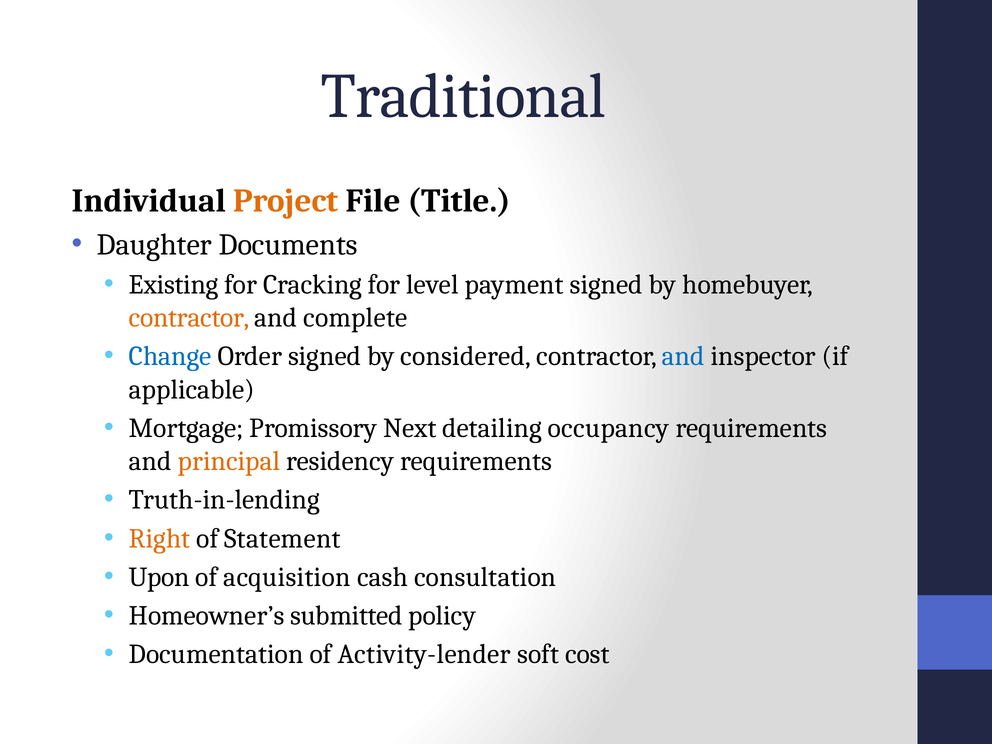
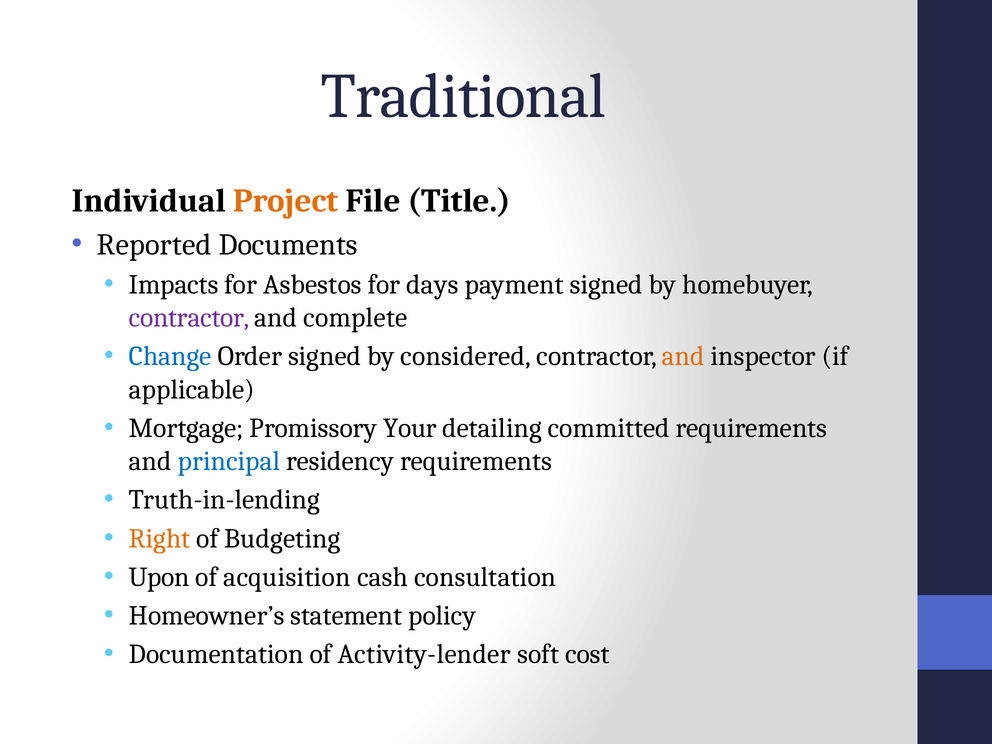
Daughter: Daughter -> Reported
Existing: Existing -> Impacts
Cracking: Cracking -> Asbestos
level: level -> days
contractor at (189, 318) colour: orange -> purple
and at (683, 356) colour: blue -> orange
Next: Next -> Your
occupancy: occupancy -> committed
principal colour: orange -> blue
Statement: Statement -> Budgeting
submitted: submitted -> statement
